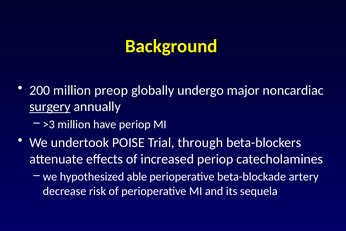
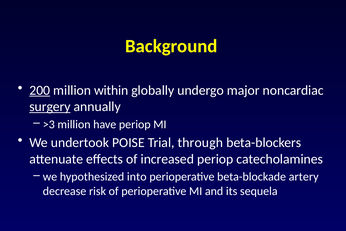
200 underline: none -> present
preop: preop -> within
able: able -> into
